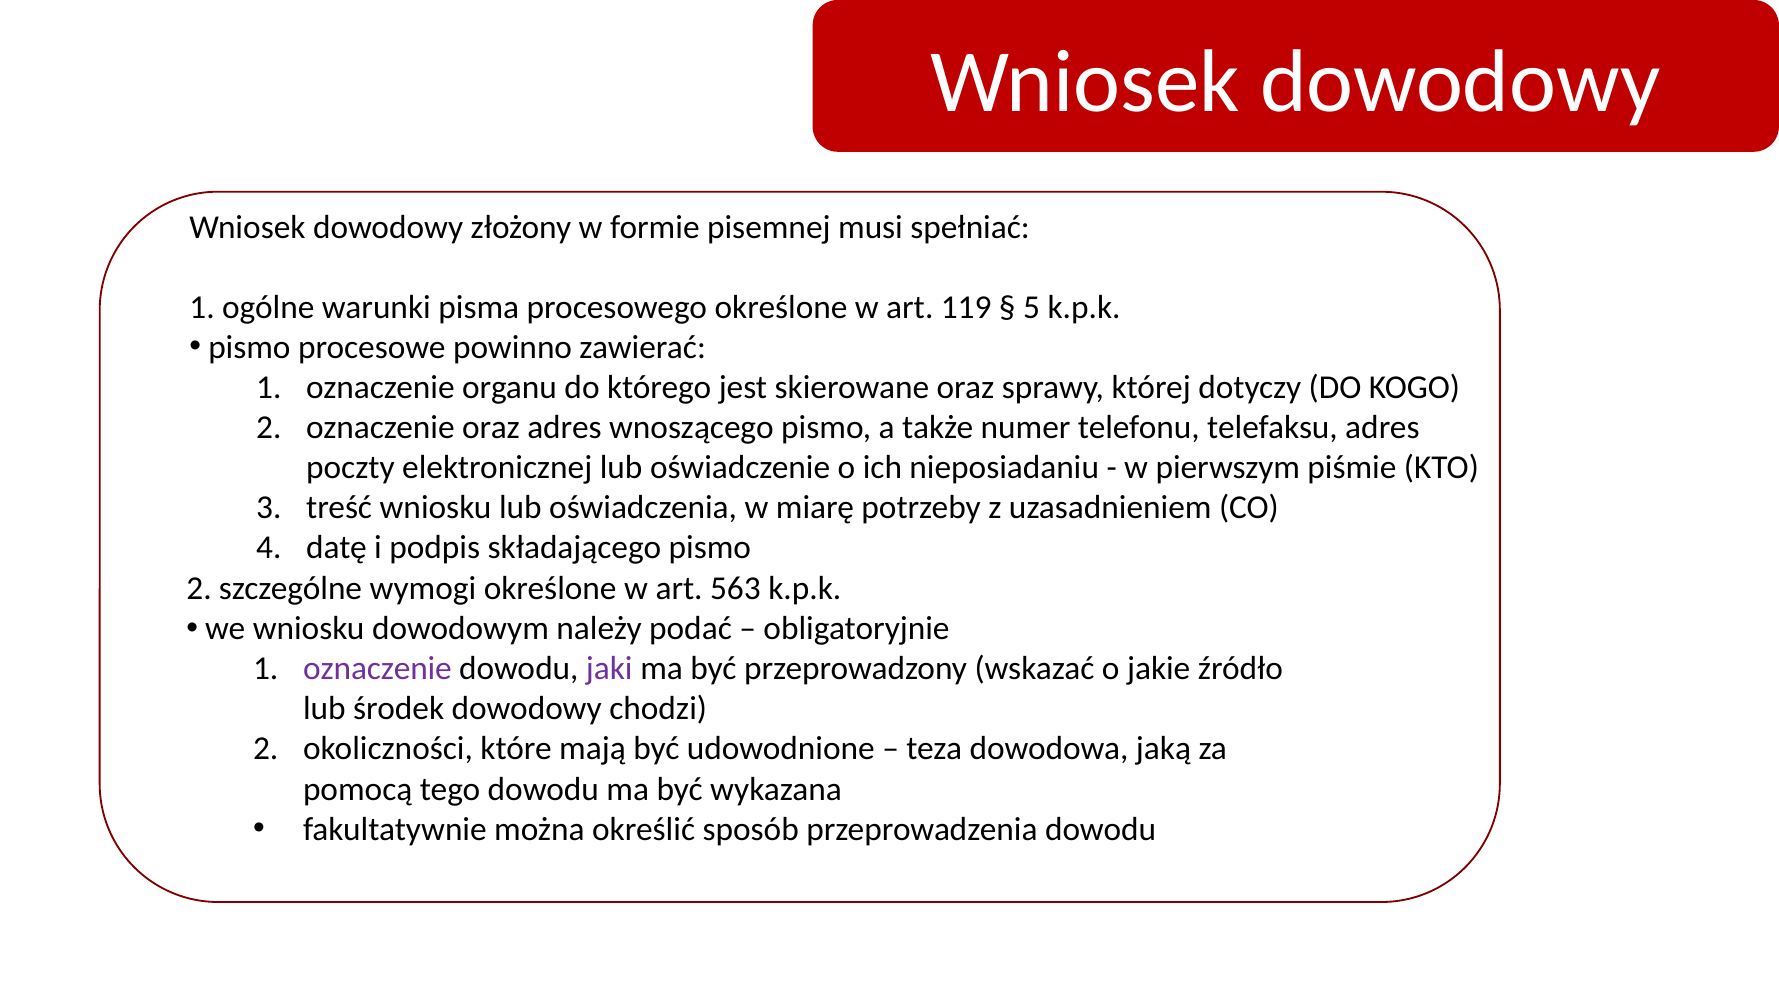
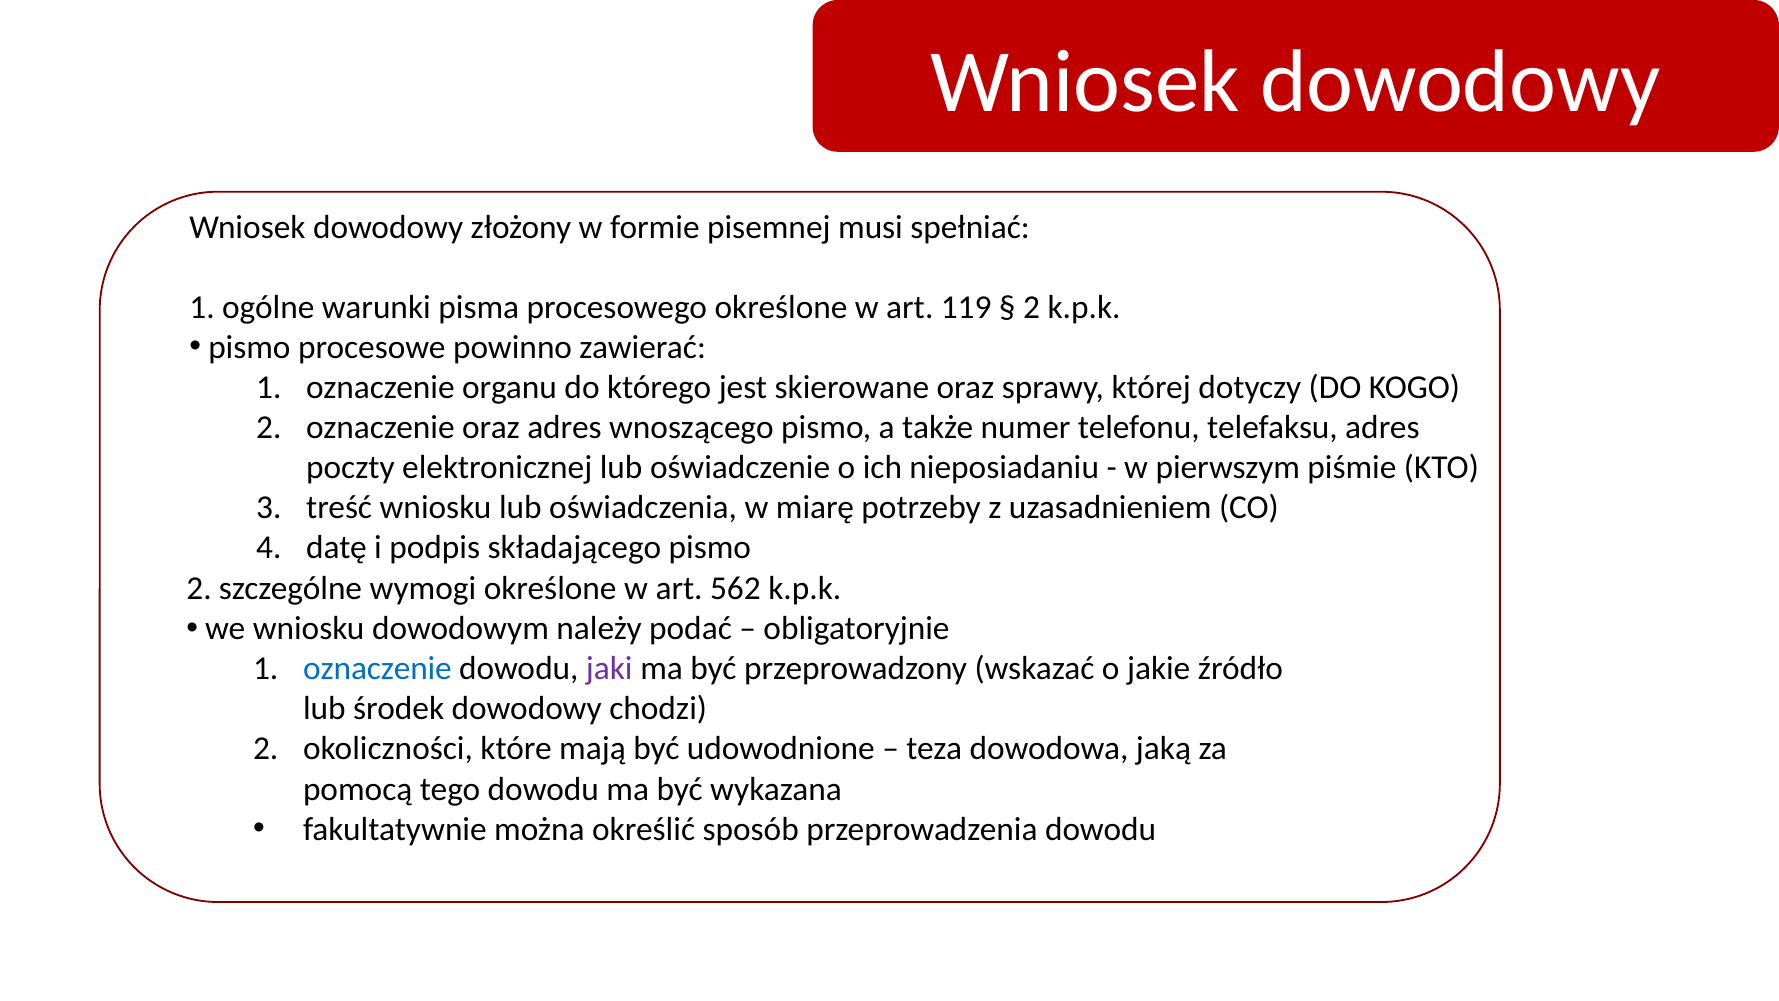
5 at (1032, 307): 5 -> 2
563: 563 -> 562
oznaczenie at (377, 669) colour: purple -> blue
